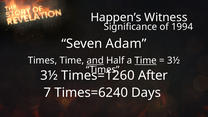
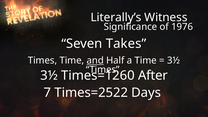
Happen’s: Happen’s -> Literally’s
1994: 1994 -> 1976
Adam: Adam -> Takes
Time at (146, 60) underline: present -> none
Times=6240: Times=6240 -> Times=2522
